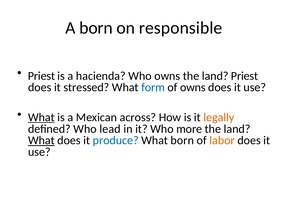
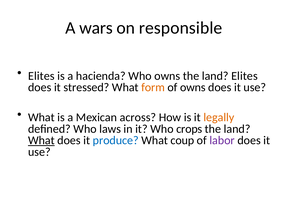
A born: born -> wars
Priest at (41, 76): Priest -> Elites
land Priest: Priest -> Elites
form colour: blue -> orange
What at (41, 117) underline: present -> none
lead: lead -> laws
more: more -> crops
What born: born -> coup
labor colour: orange -> purple
